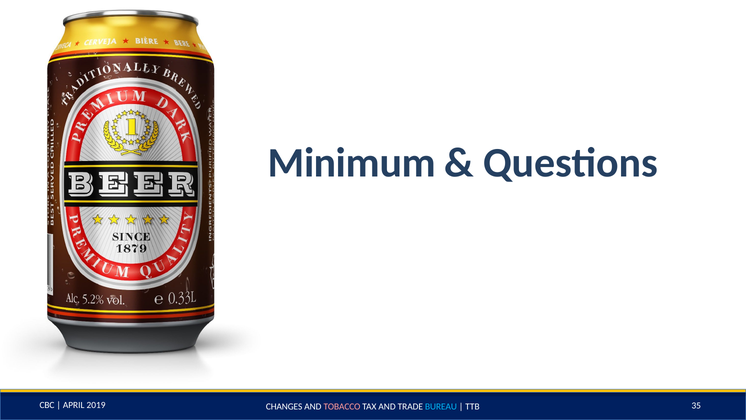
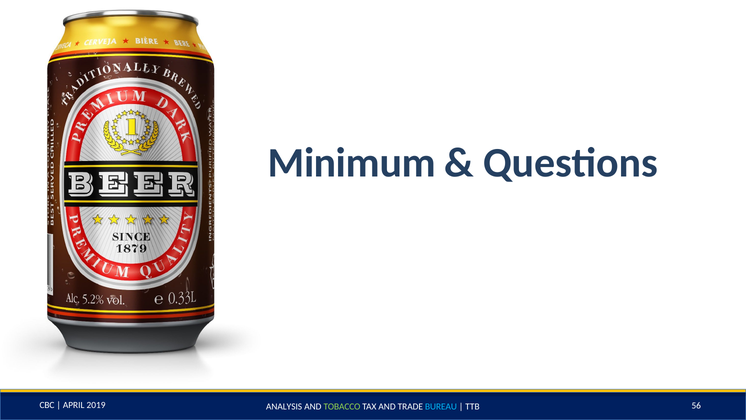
CHANGES: CHANGES -> ANALYSIS
TOBACCO colour: pink -> light green
35: 35 -> 56
